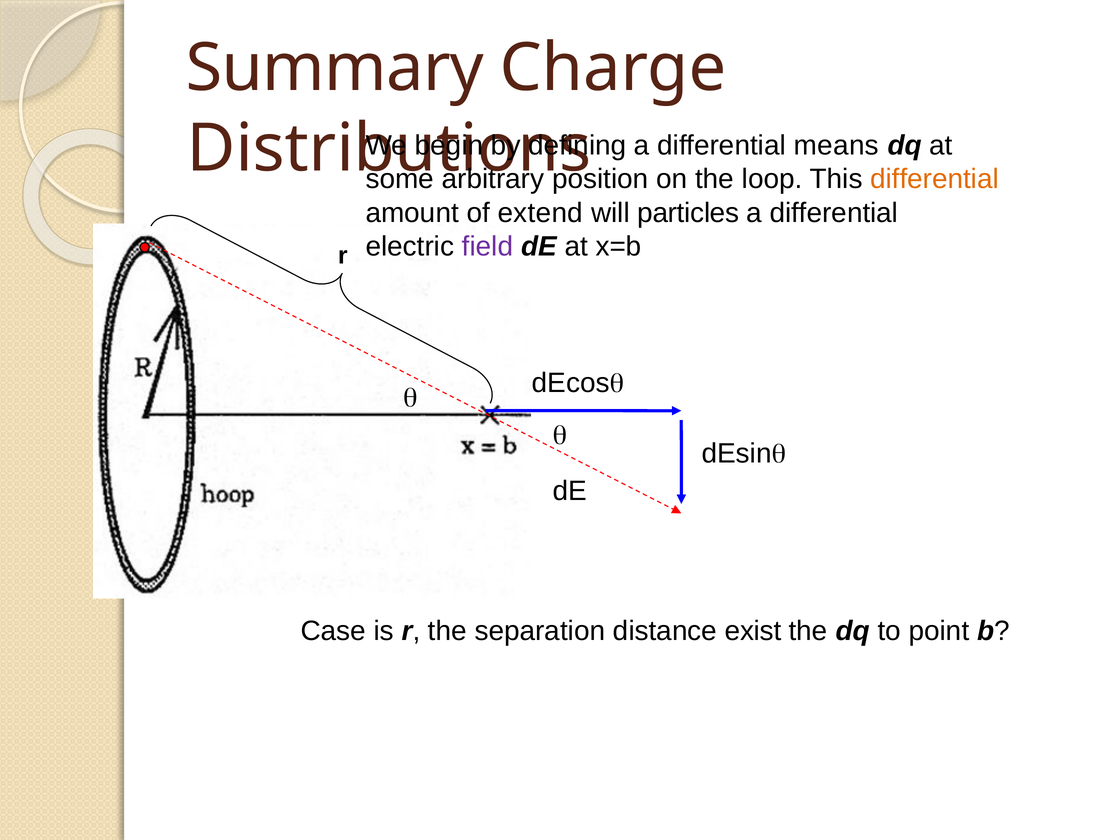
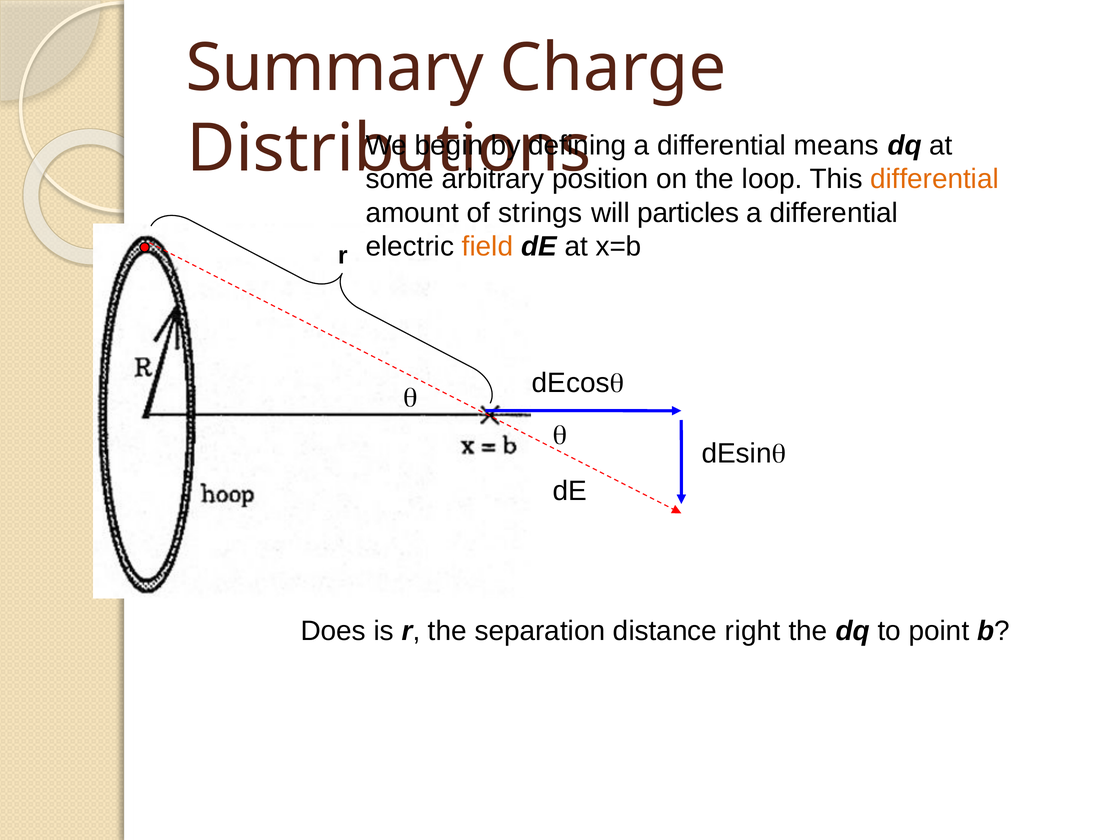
extend: extend -> strings
field colour: purple -> orange
Case: Case -> Does
exist: exist -> right
